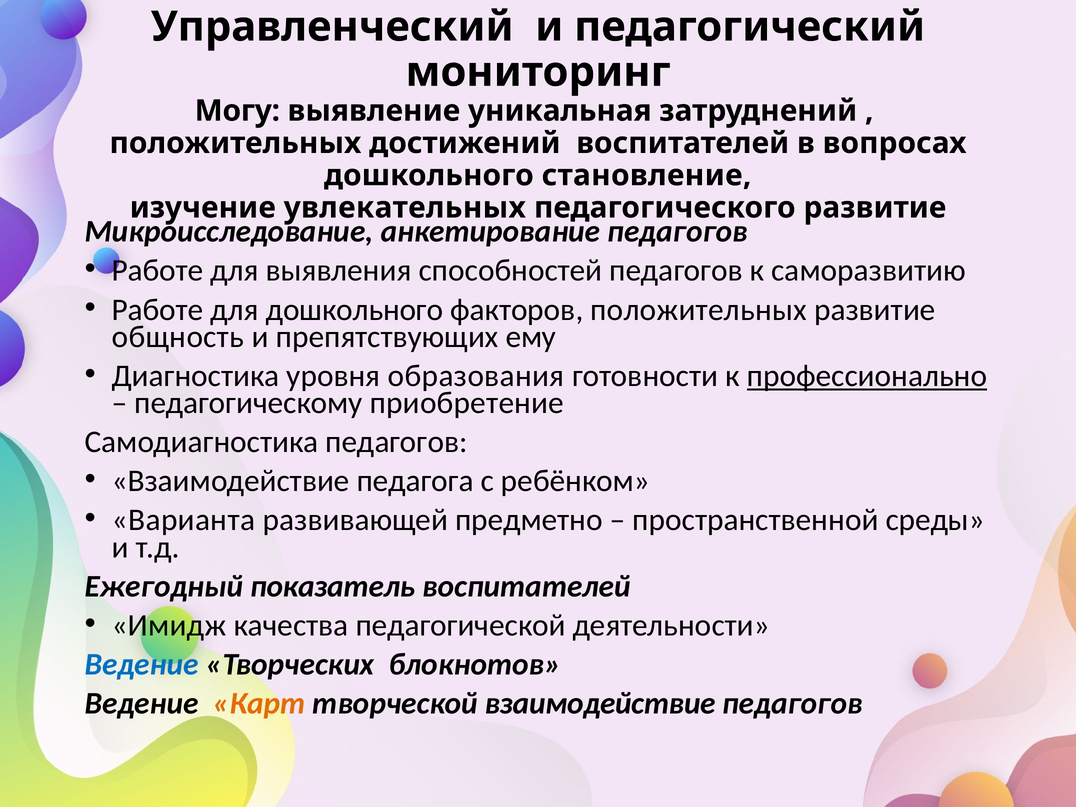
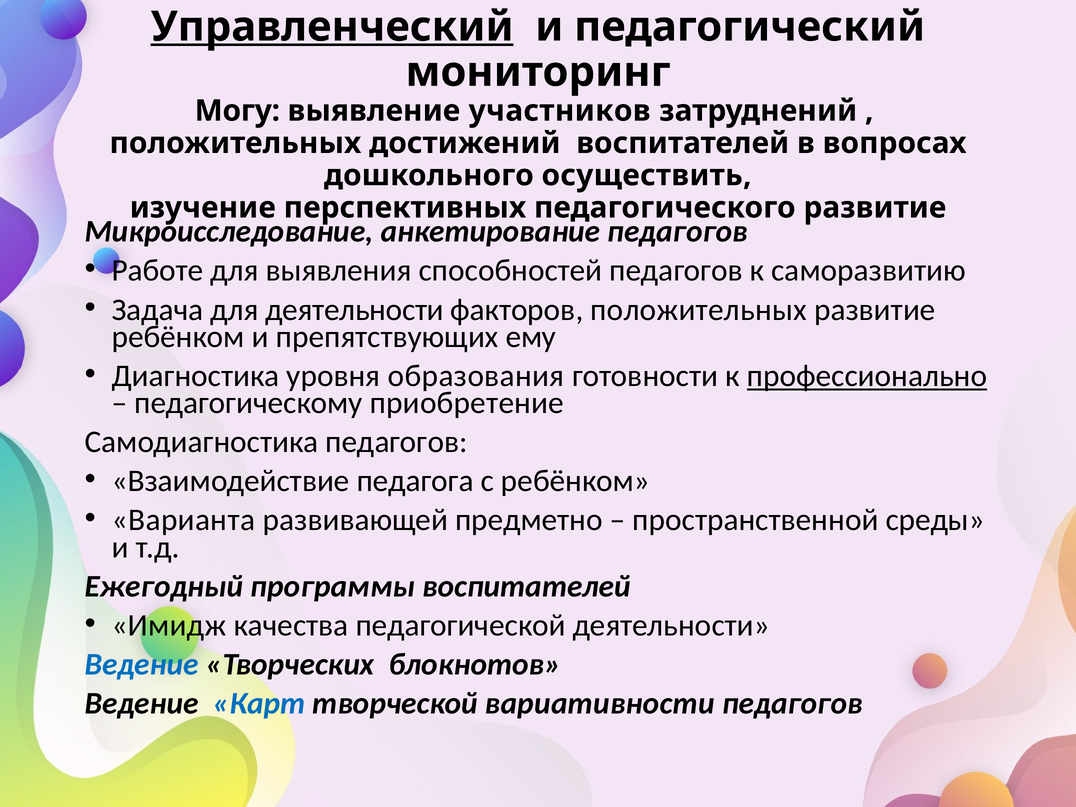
Управленческий underline: none -> present
уникальная: уникальная -> участников
становление: становление -> осуществить
увлекательных: увлекательных -> перспективных
Работе at (158, 310): Работе -> Задача
для дошкольного: дошкольного -> деятельности
общность at (178, 337): общность -> ребёнком
показатель: показатель -> программы
Карт colour: orange -> blue
творческой взаимодействие: взаимодействие -> вариативности
